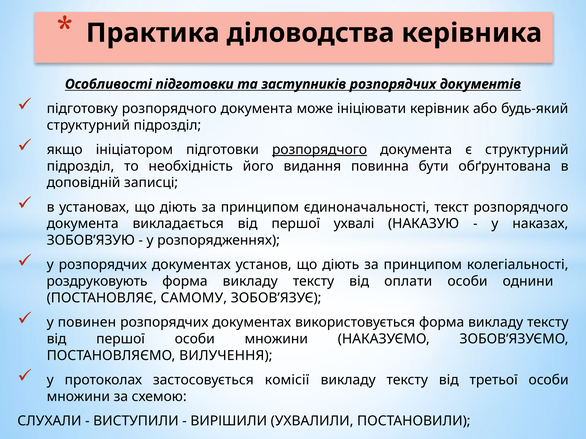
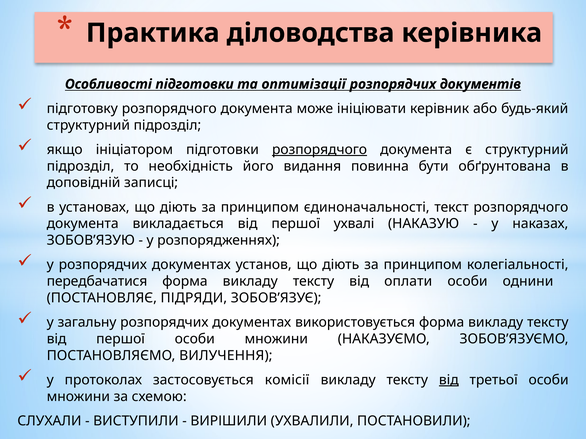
заступників: заступників -> оптимізації
роздруковують: роздруковують -> передбачатися
САМОМУ: САМОМУ -> ПІДРЯДИ
повинен: повинен -> загальну
від at (449, 380) underline: none -> present
